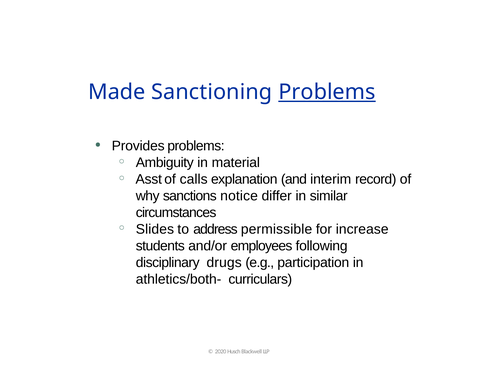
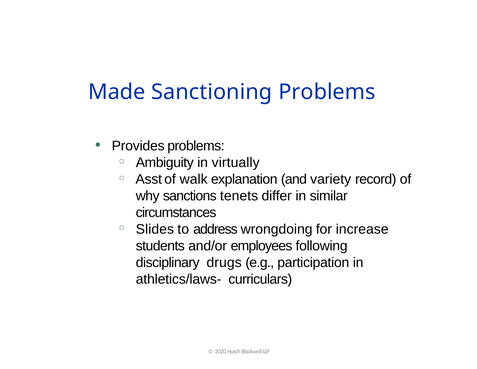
Problems at (327, 92) underline: present -> none
material: material -> virtually
calls: calls -> walk
interim: interim -> variety
notice: notice -> tenets
permissible: permissible -> wrongdoing
athletics/both-: athletics/both- -> athletics/laws-
